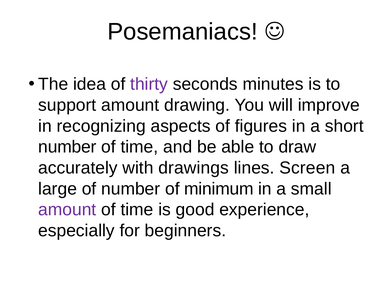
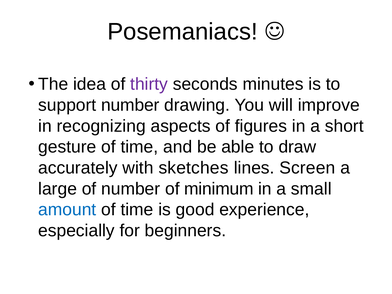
support amount: amount -> number
number at (67, 147): number -> gesture
drawings: drawings -> sketches
amount at (67, 210) colour: purple -> blue
